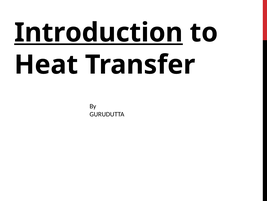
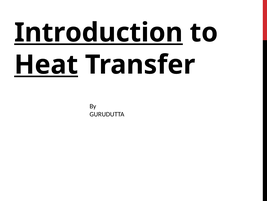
Heat underline: none -> present
